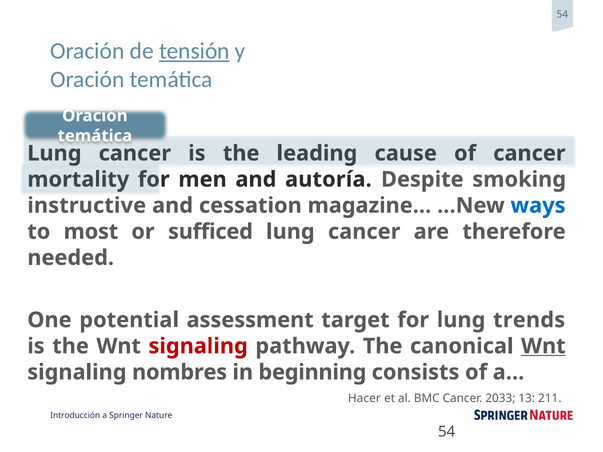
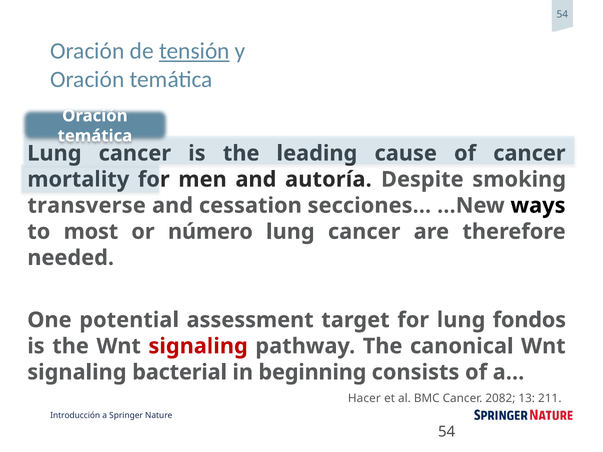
instructive: instructive -> transverse
magazine…: magazine… -> secciones…
ways colour: blue -> black
sufficed: sufficed -> número
trends: trends -> fondos
Wnt at (543, 346) underline: present -> none
nombres: nombres -> bacterial
2033: 2033 -> 2082
